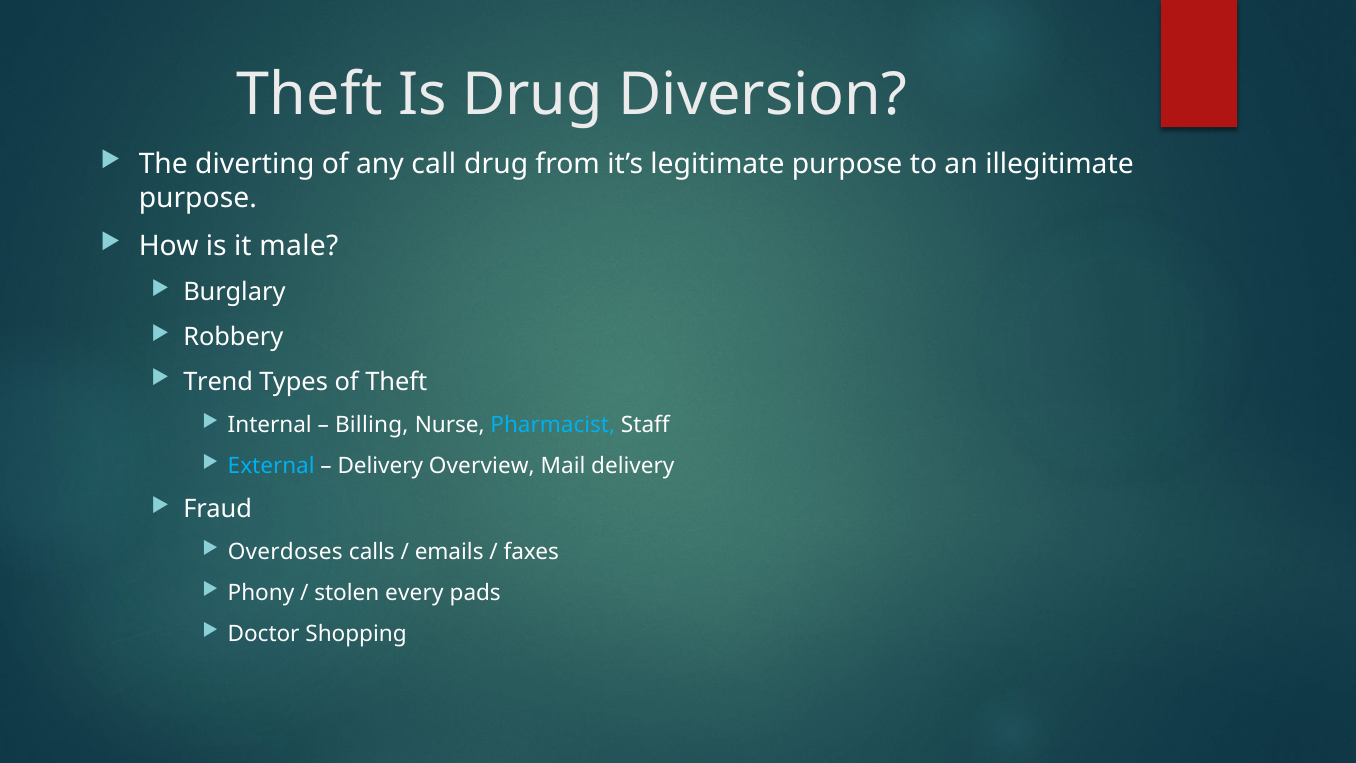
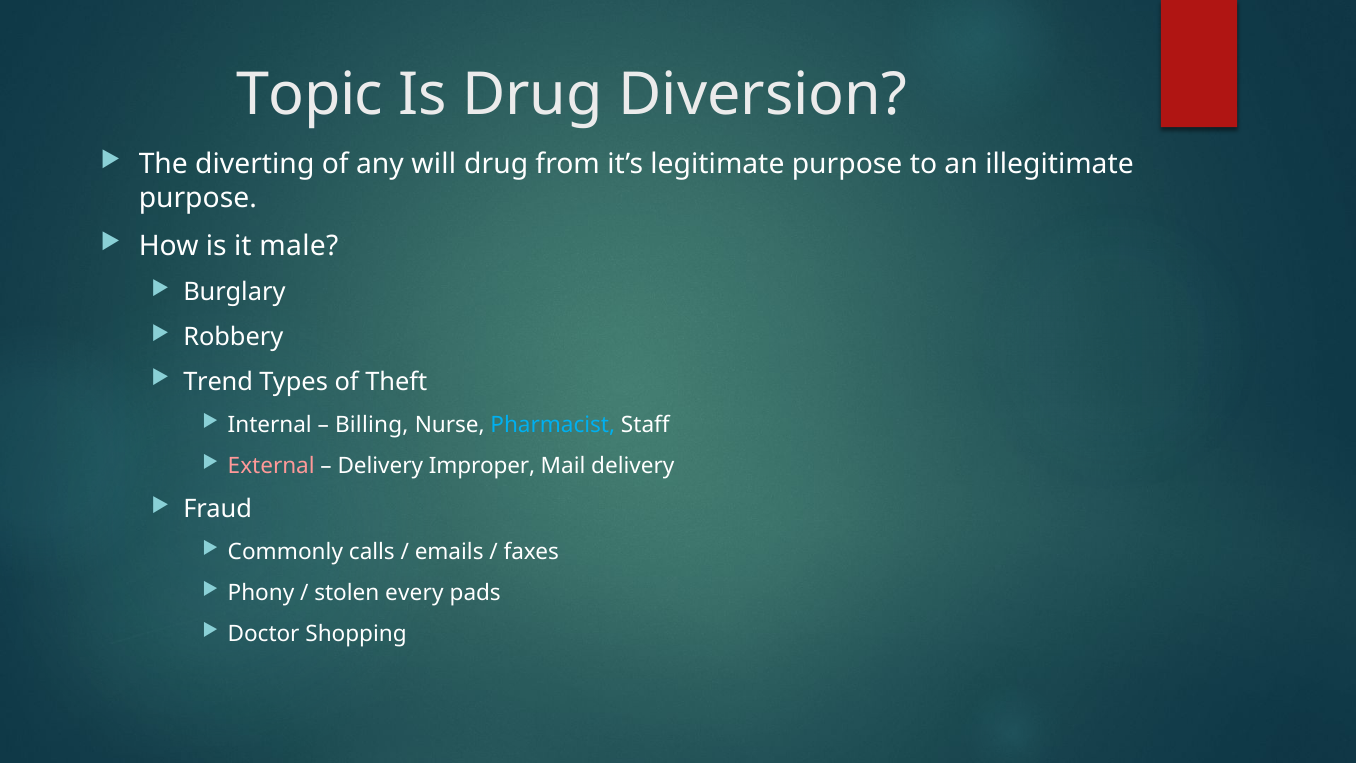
Theft at (309, 95): Theft -> Topic
call: call -> will
External colour: light blue -> pink
Overview: Overview -> Improper
Overdoses: Overdoses -> Commonly
